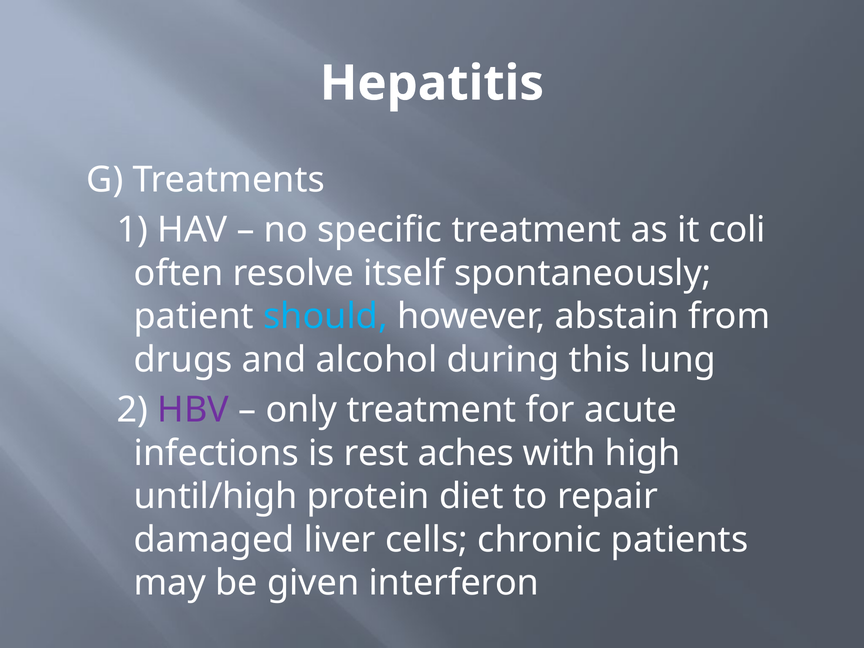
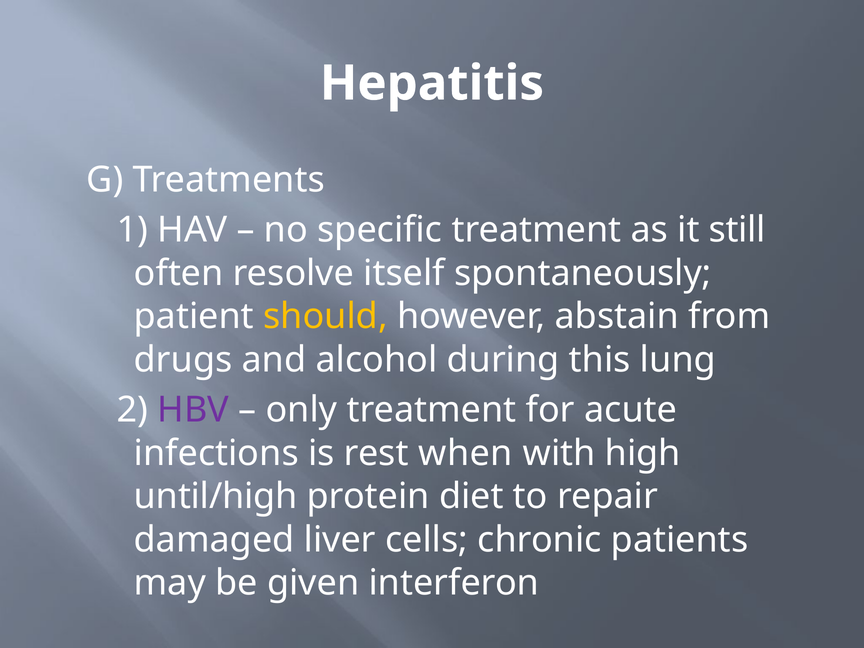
coli: coli -> still
should colour: light blue -> yellow
aches: aches -> when
